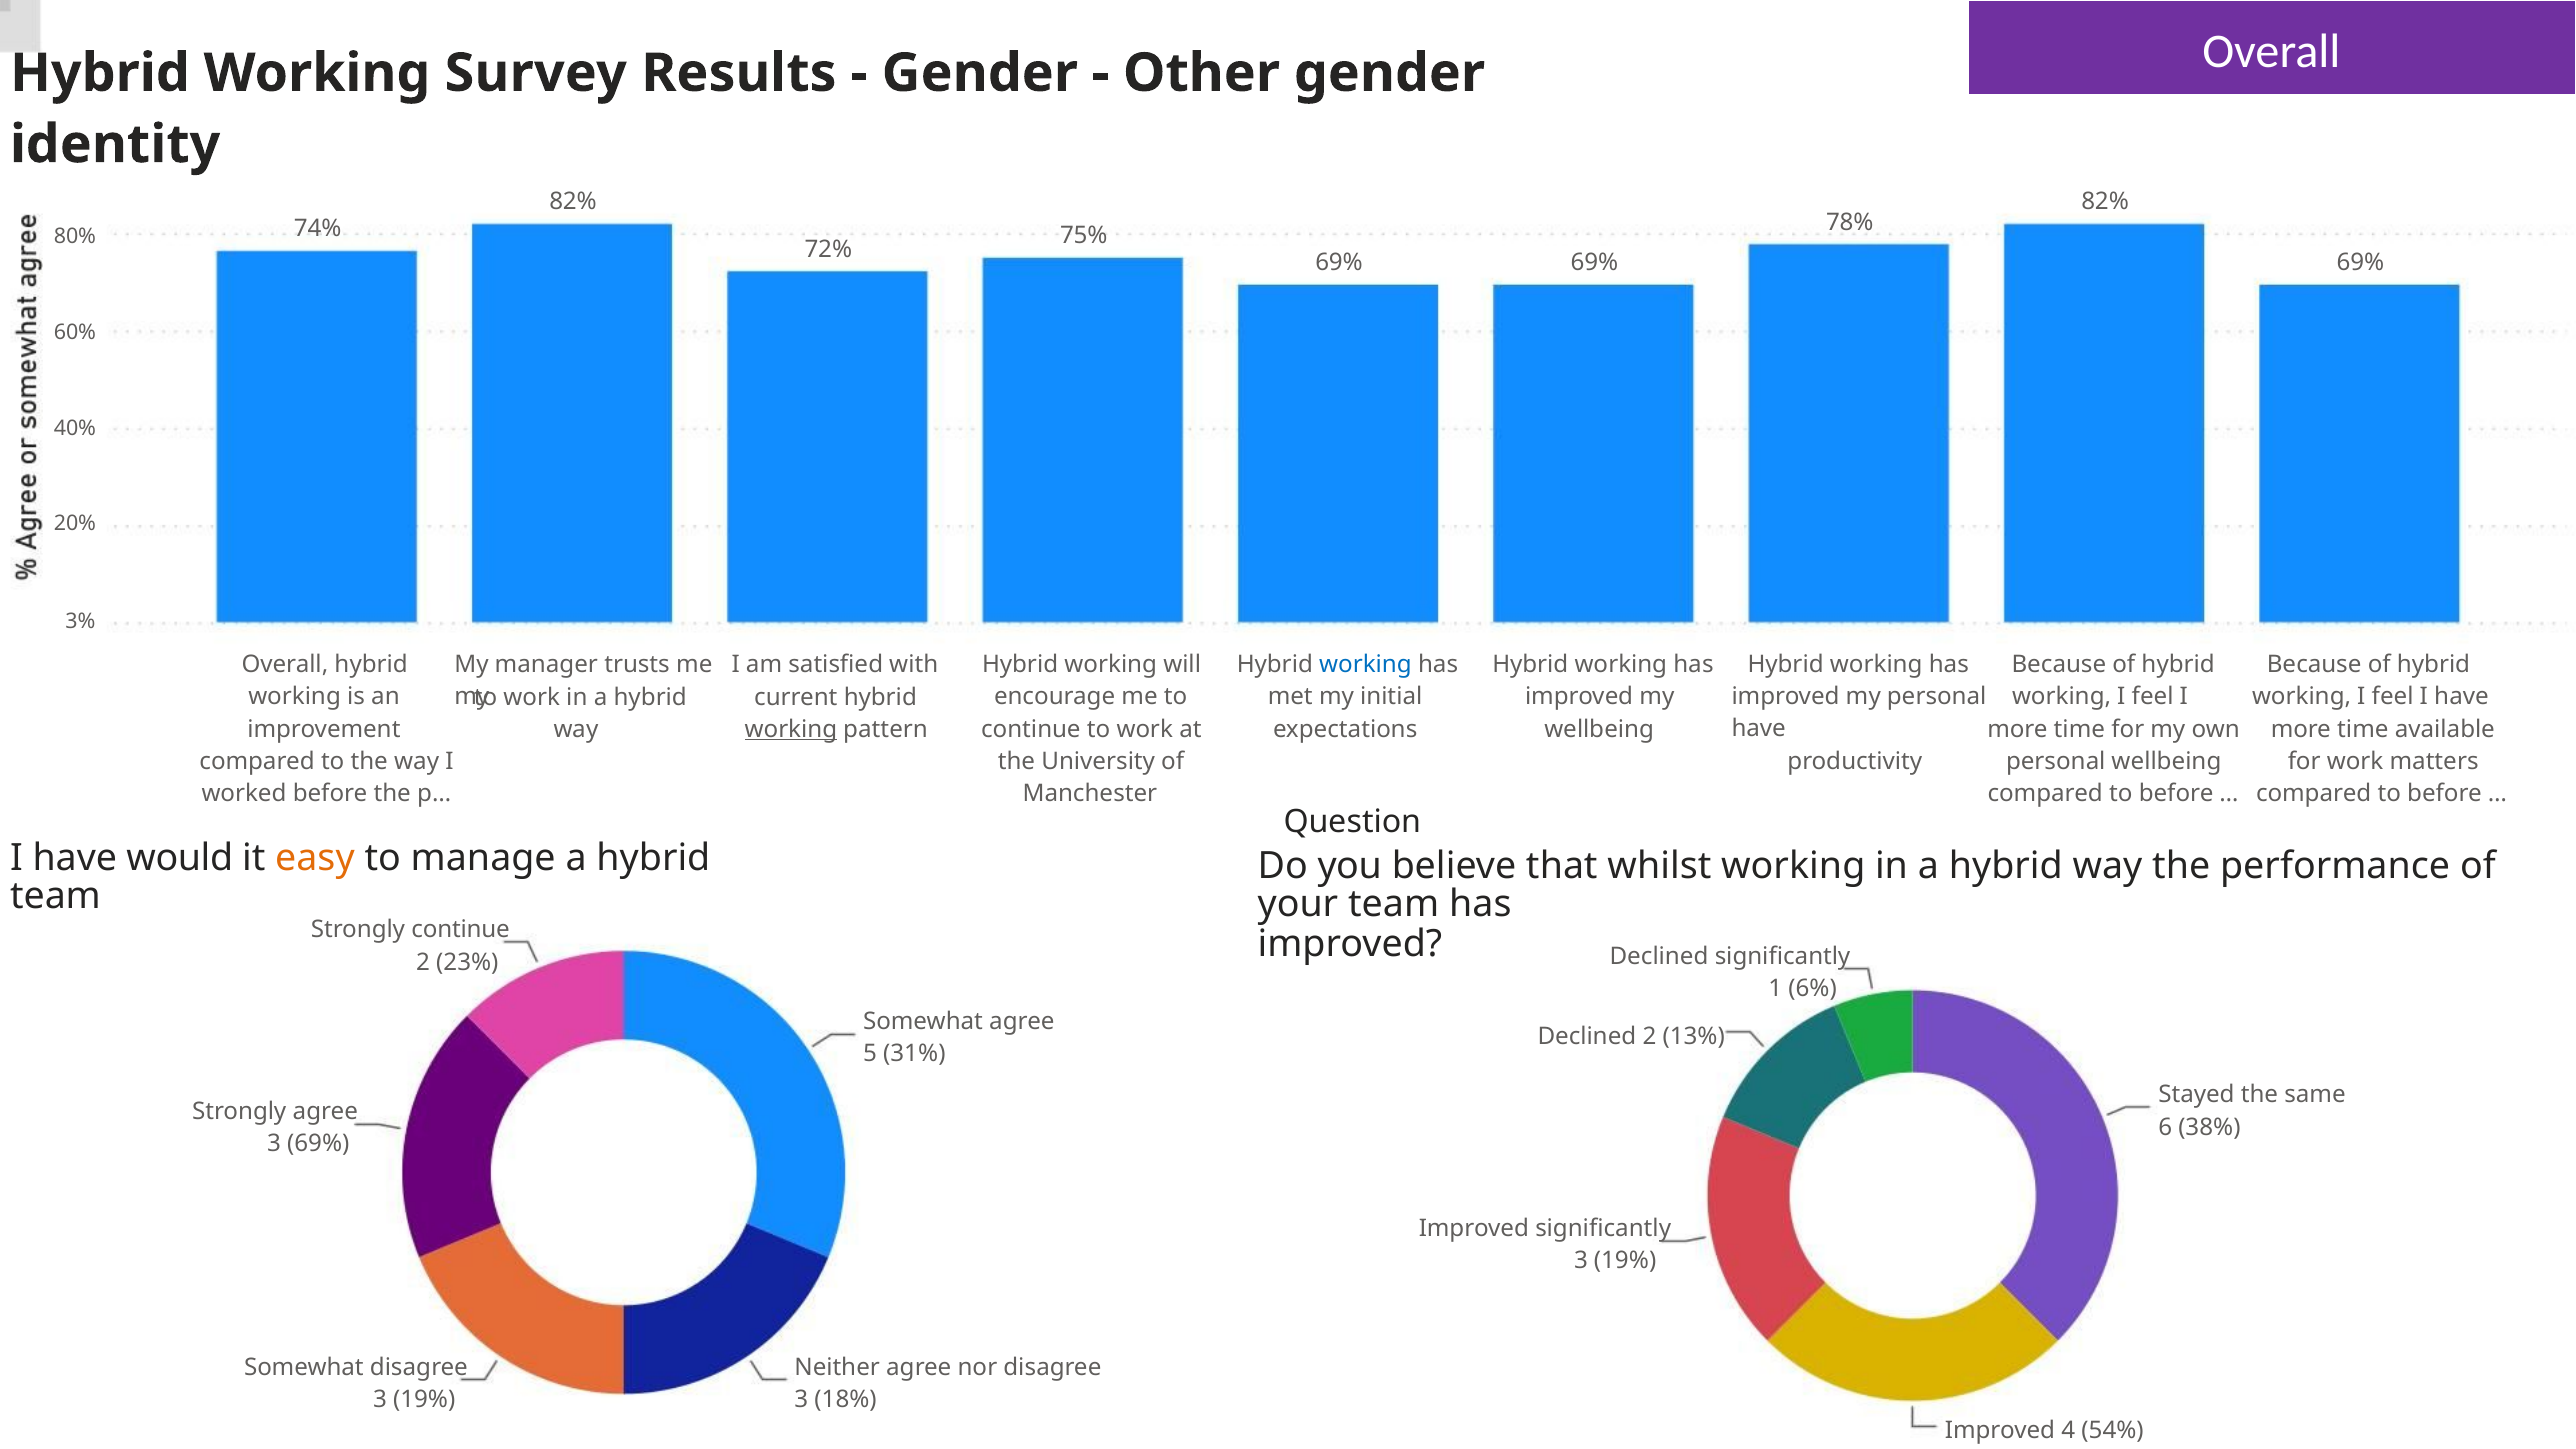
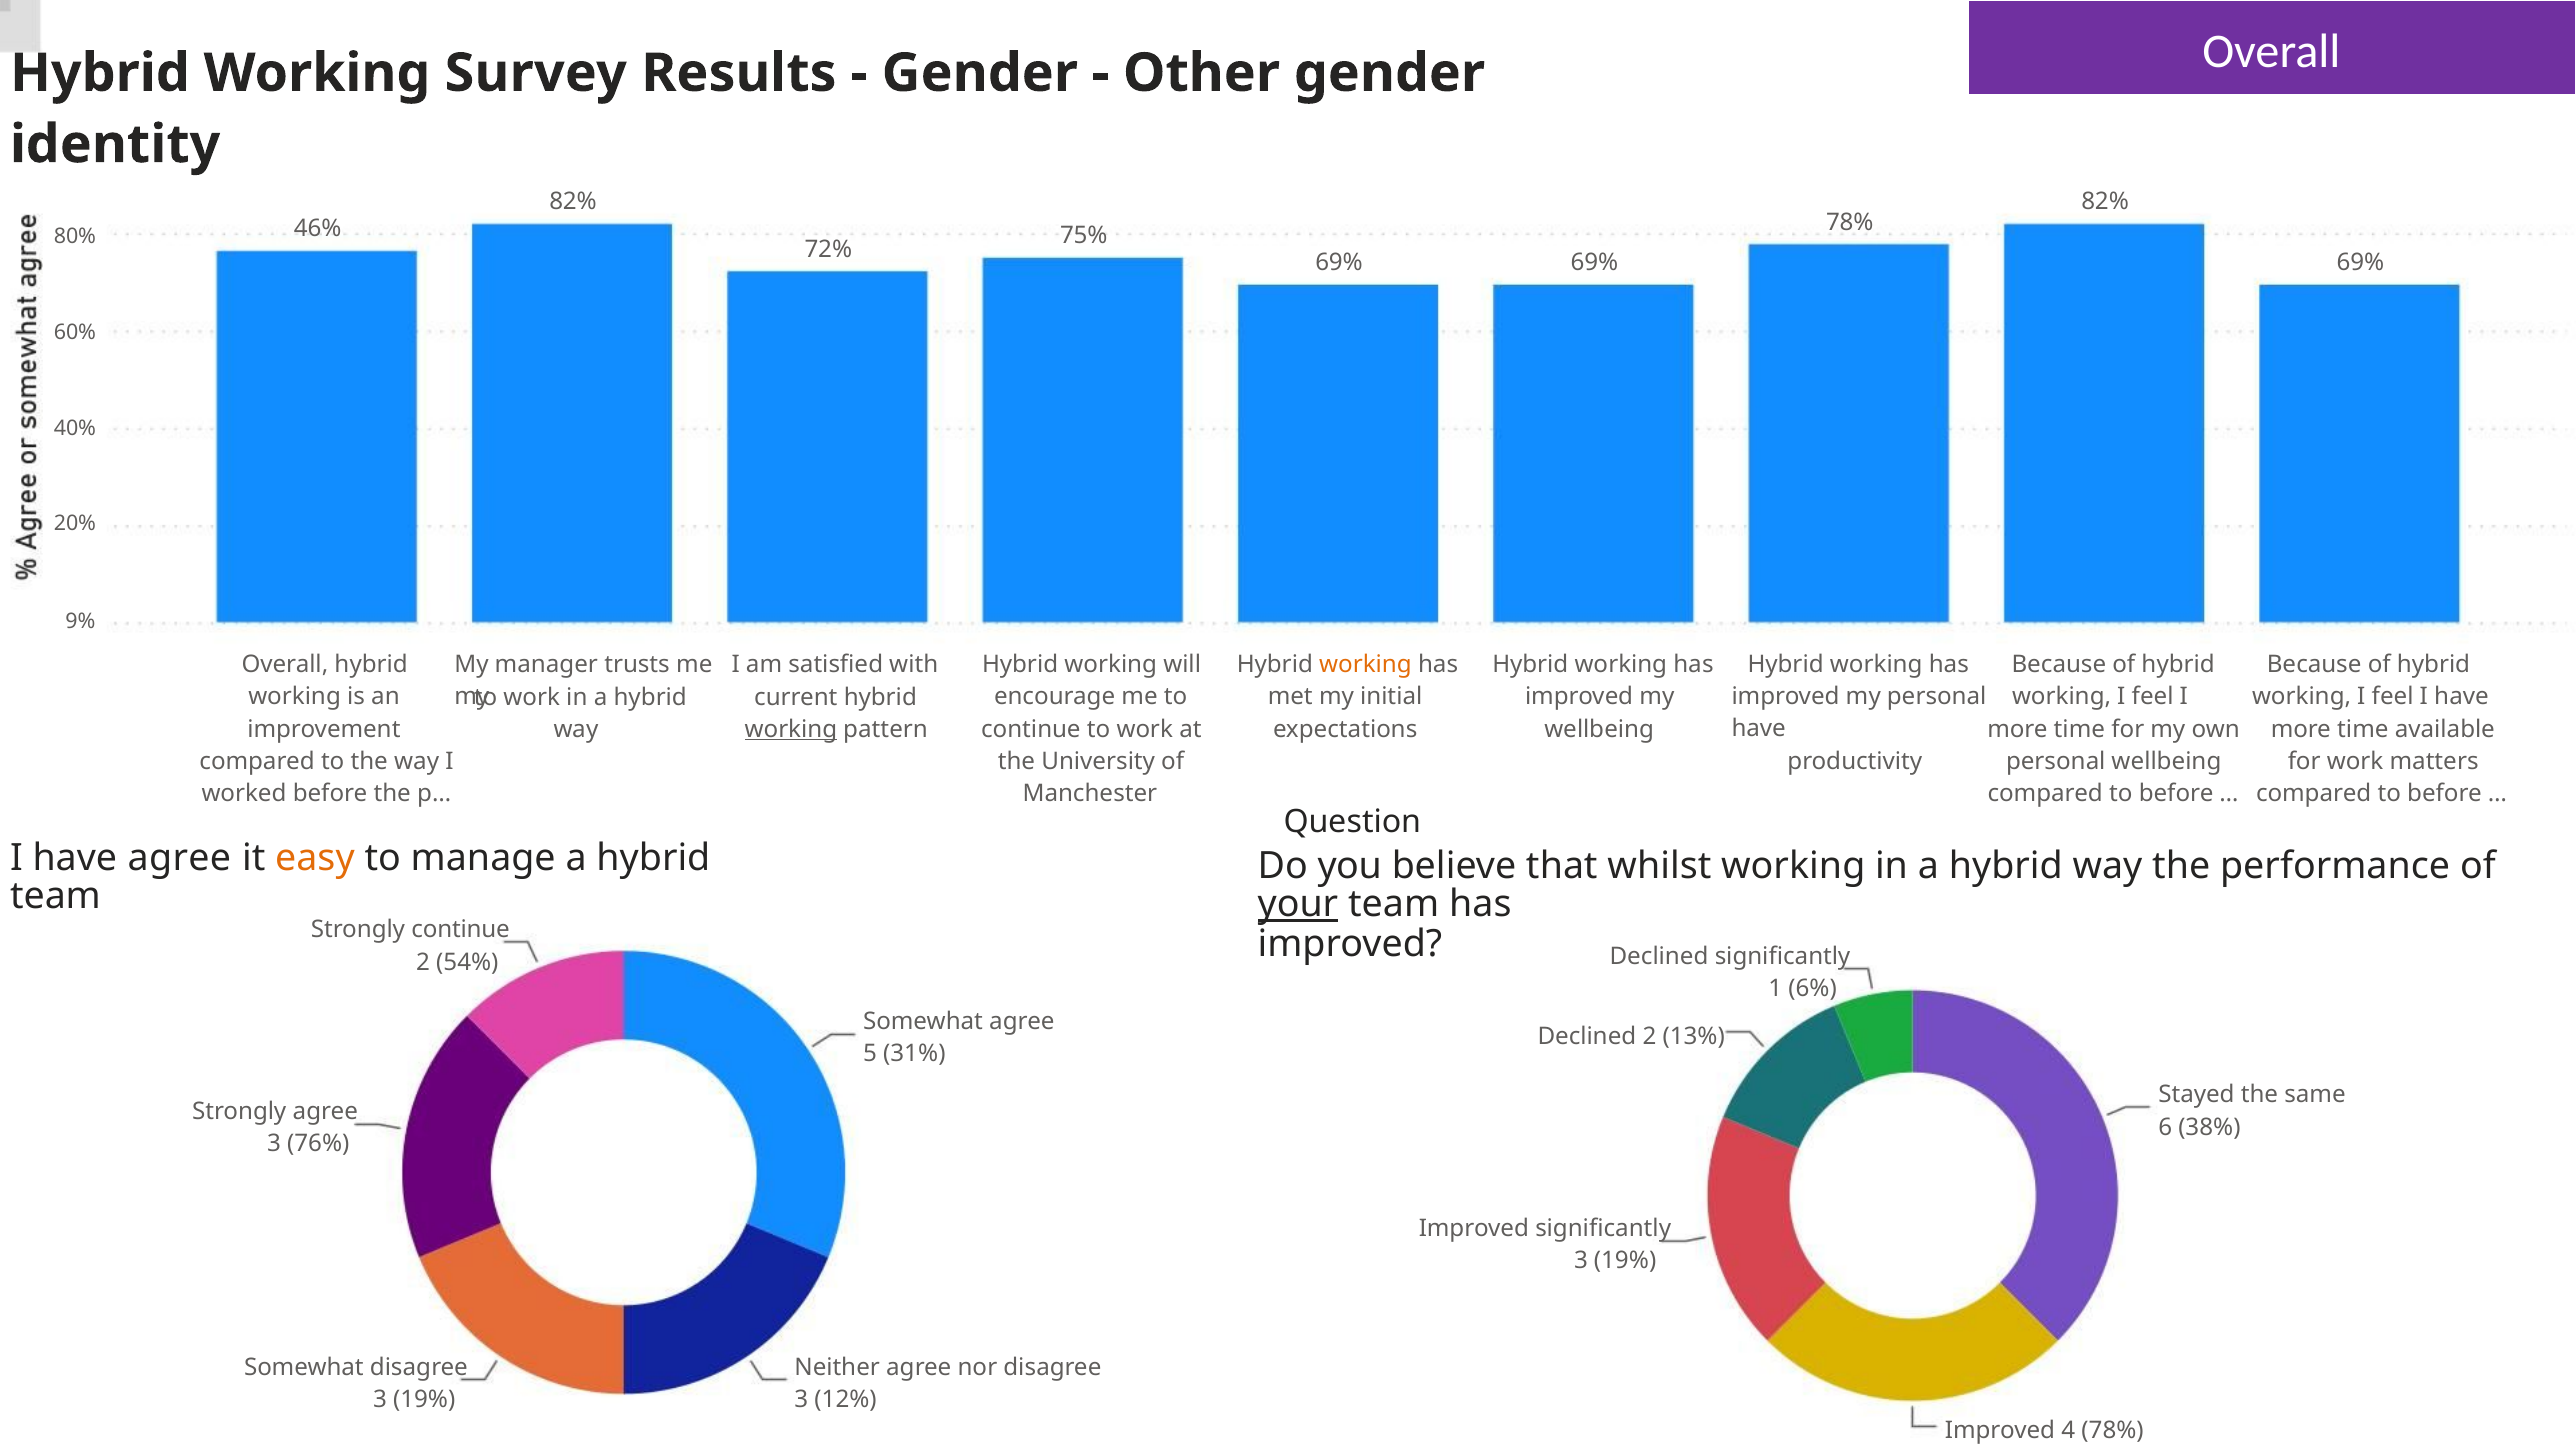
74%: 74% -> 46%
3%: 3% -> 9%
working at (1365, 665) colour: blue -> orange
have would: would -> agree
your underline: none -> present
23%: 23% -> 54%
3 69%: 69% -> 76%
18%: 18% -> 12%
4 54%: 54% -> 78%
